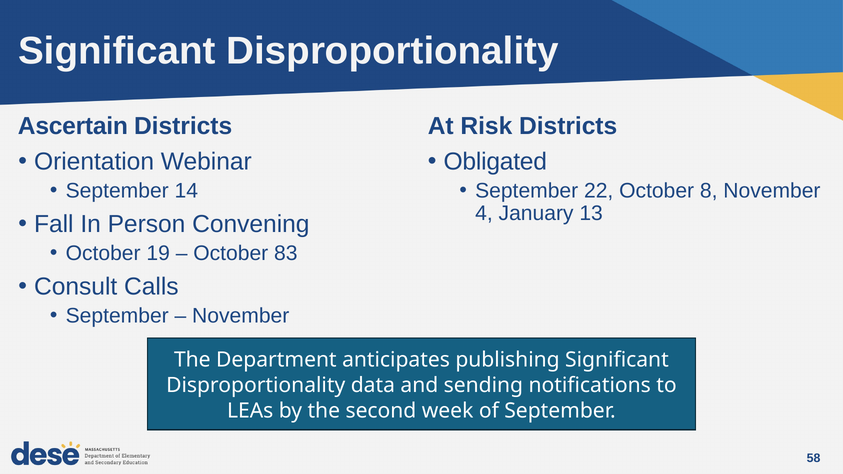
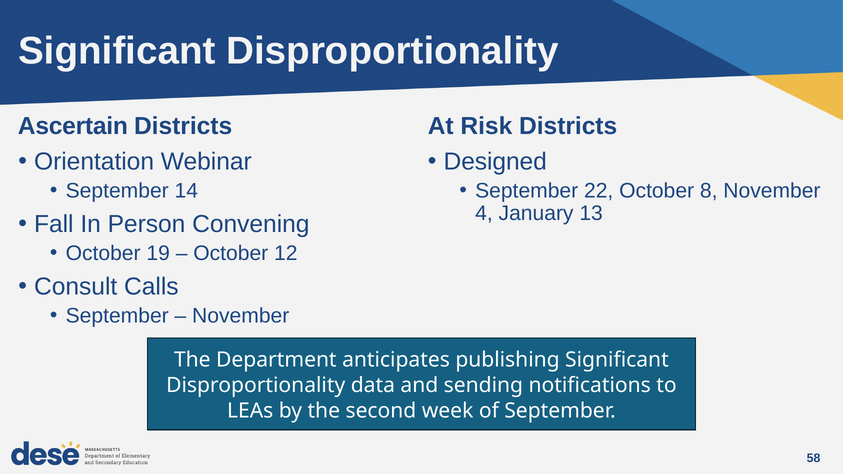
Obligated: Obligated -> Designed
83: 83 -> 12
